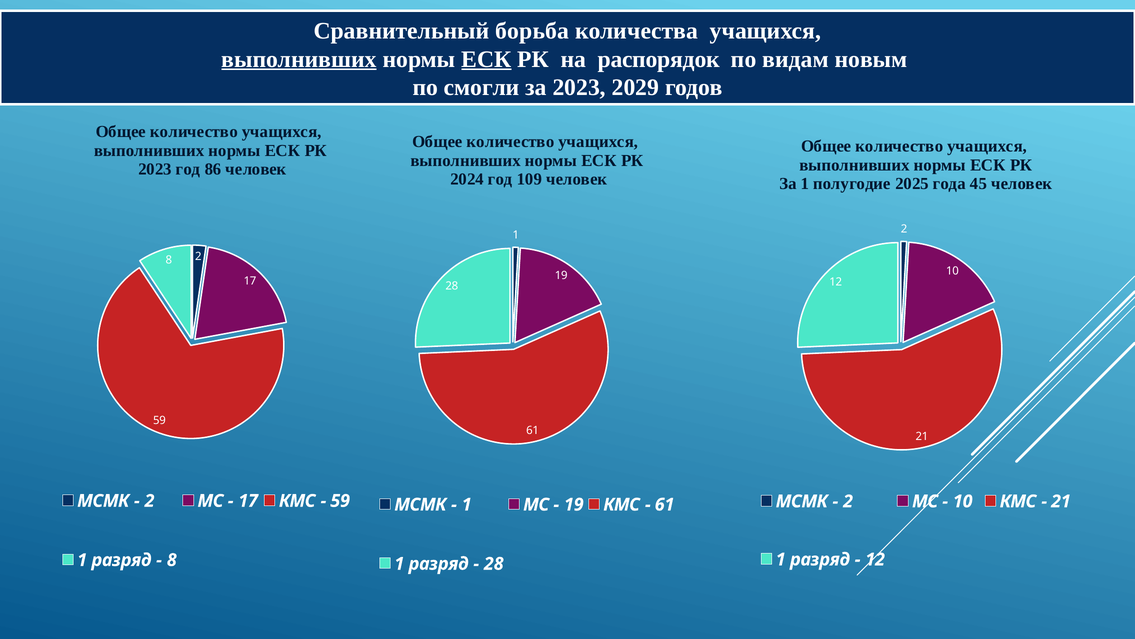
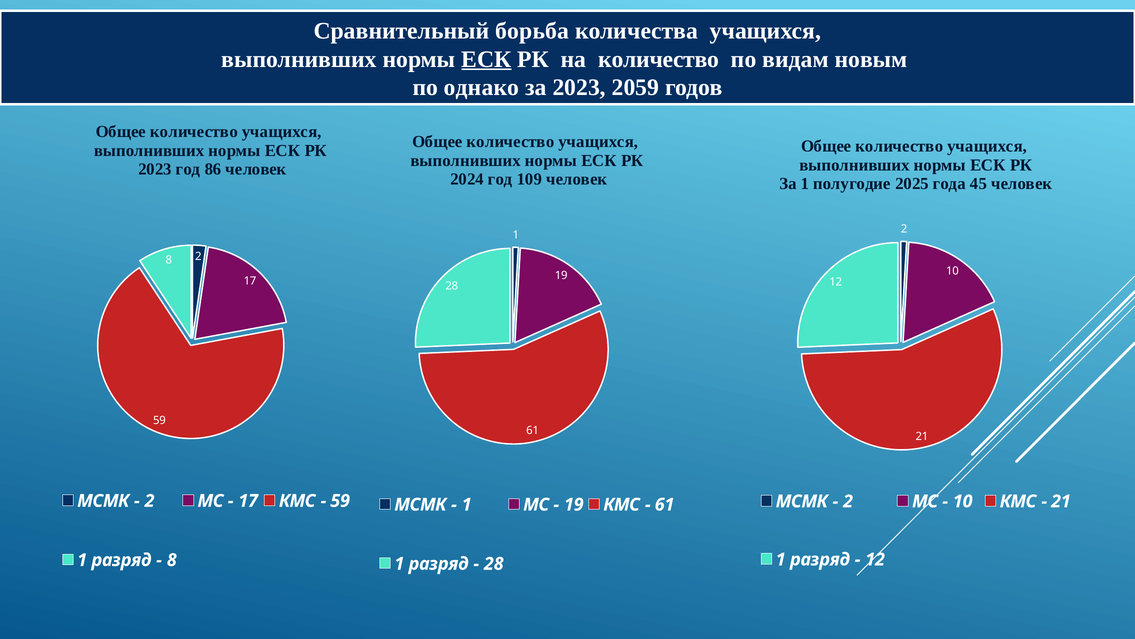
выполнивших at (299, 59) underline: present -> none
на распорядок: распорядок -> количество
смогли: смогли -> однако
2029: 2029 -> 2059
